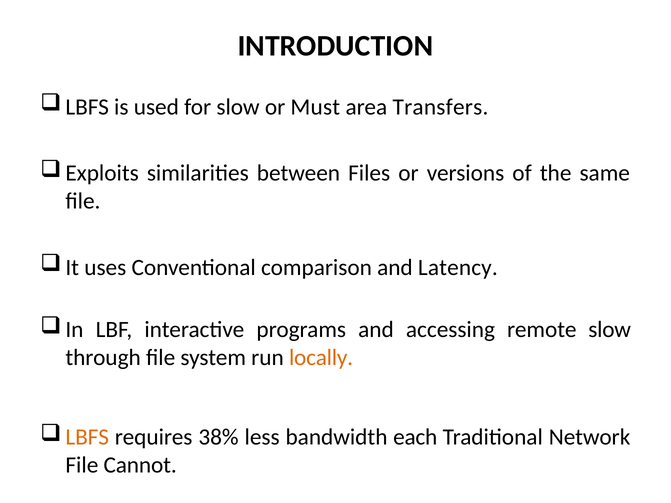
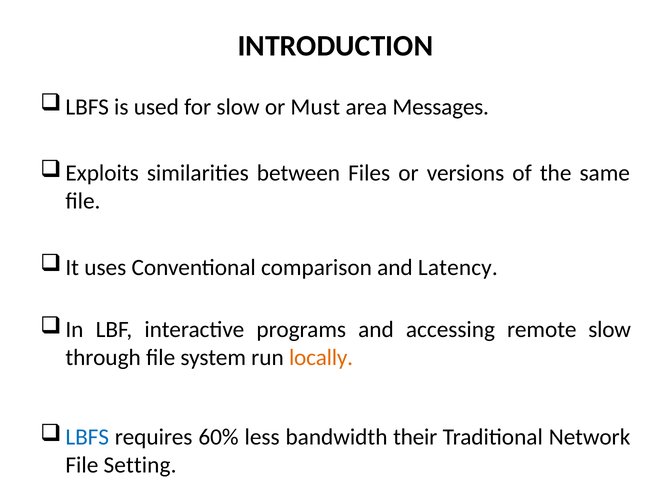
Transfers: Transfers -> Messages
LBFS at (87, 437) colour: orange -> blue
38%: 38% -> 60%
each: each -> their
Cannot: Cannot -> Setting
